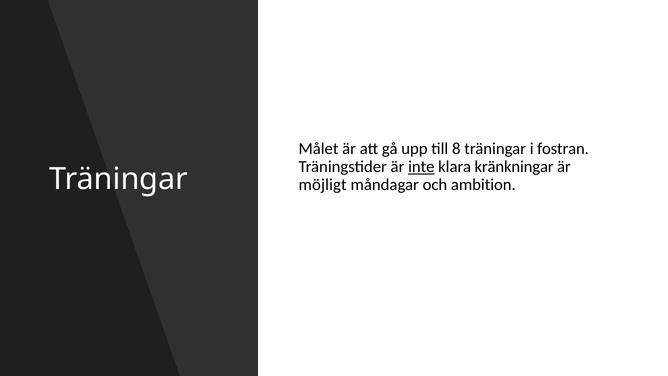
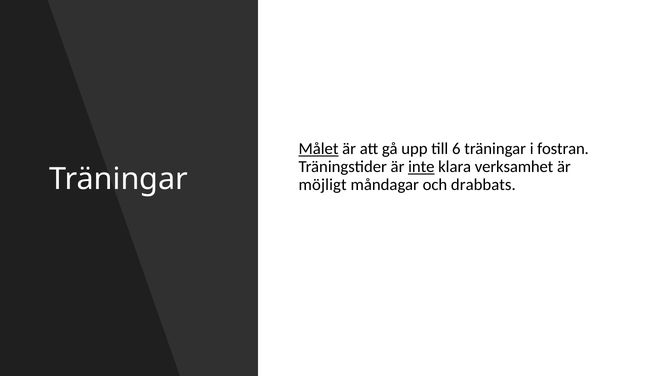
Målet underline: none -> present
8: 8 -> 6
kränkningar: kränkningar -> verksamhet
ambition: ambition -> drabbats
